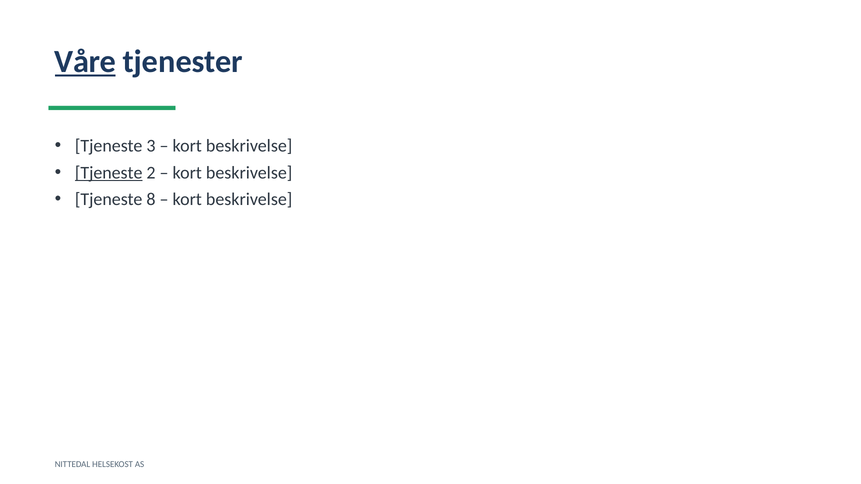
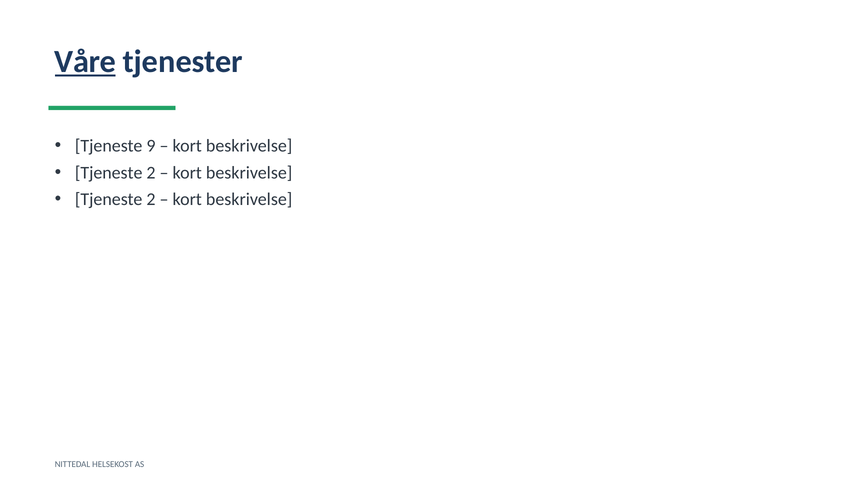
3: 3 -> 9
Tjeneste at (109, 173) underline: present -> none
8 at (151, 200): 8 -> 2
